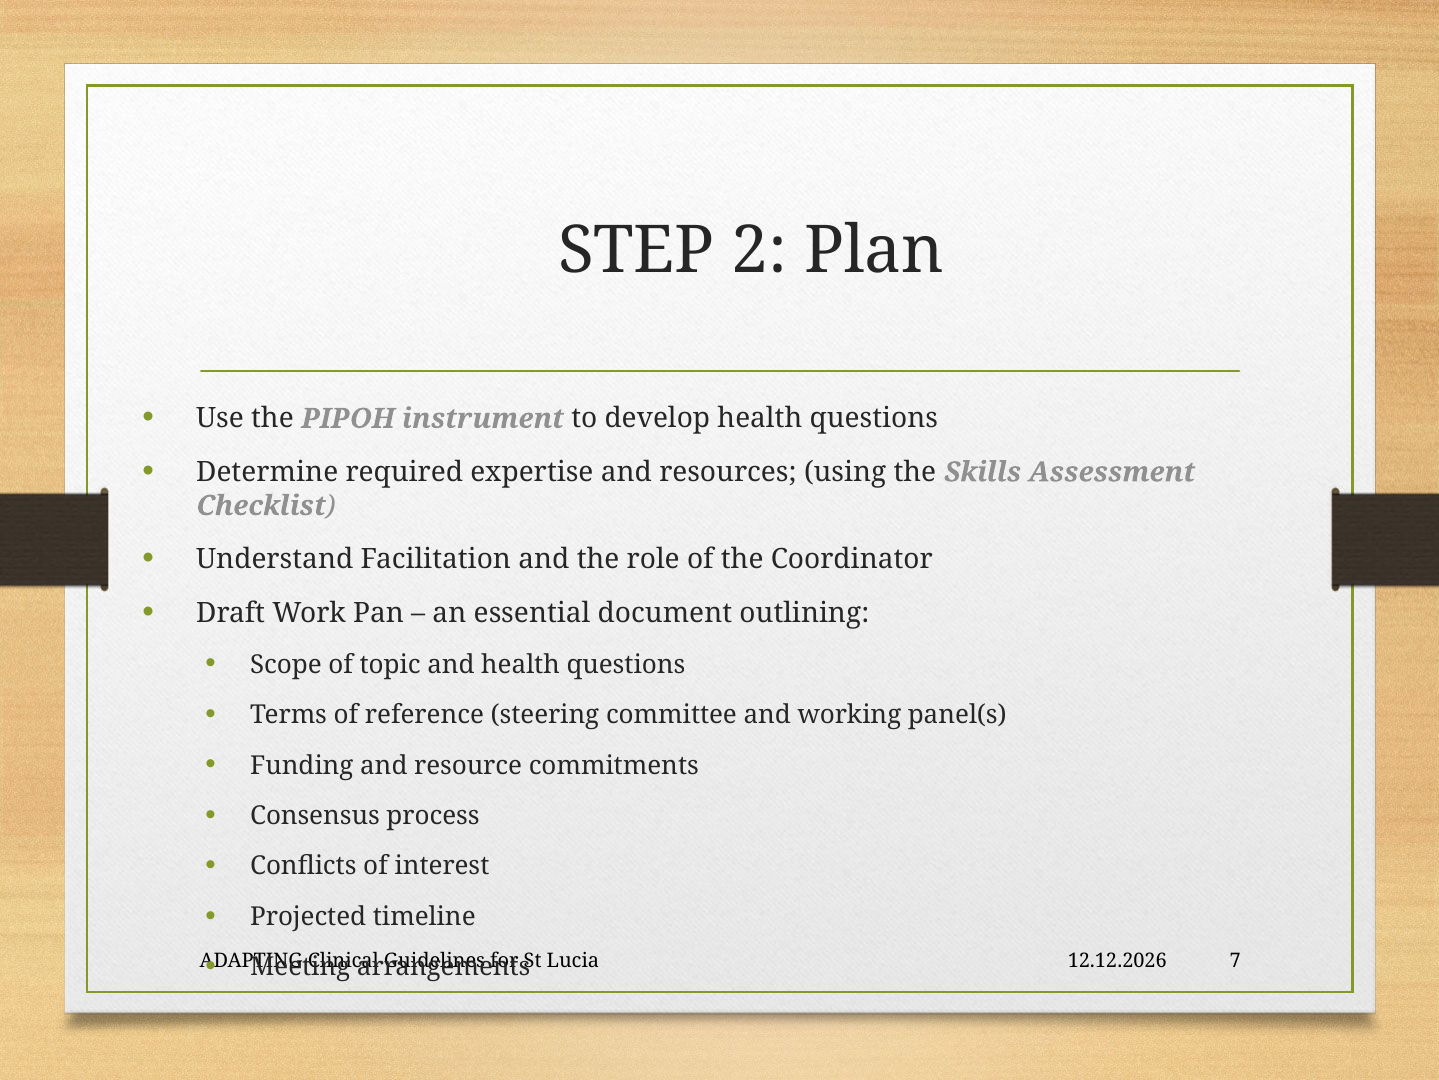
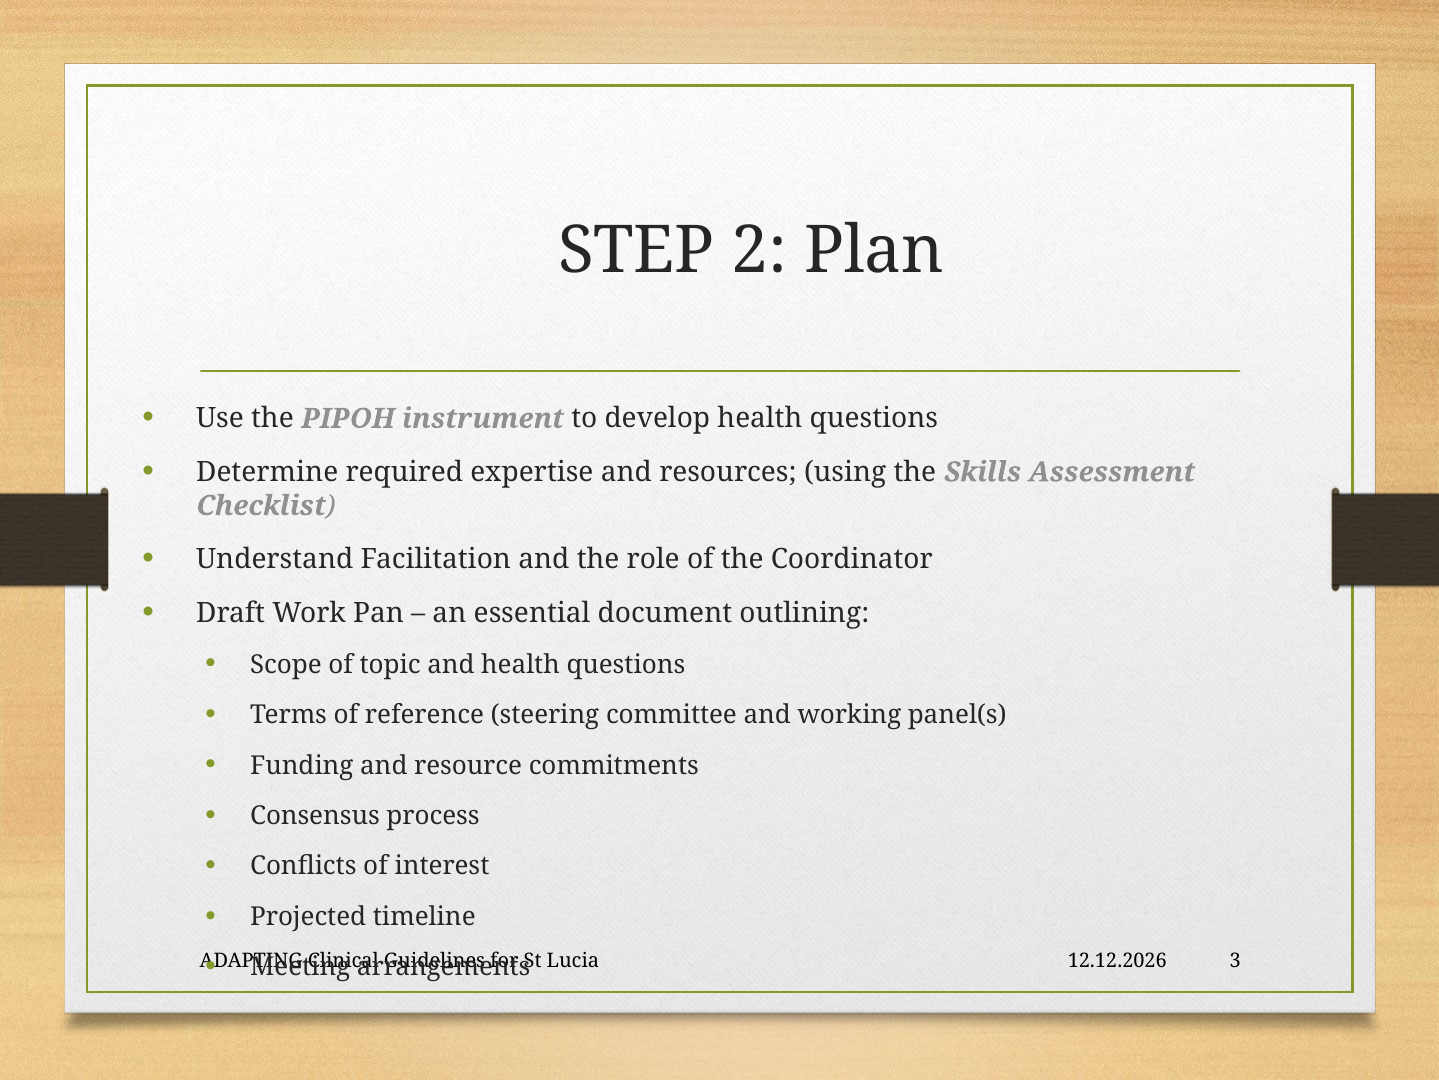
7: 7 -> 3
